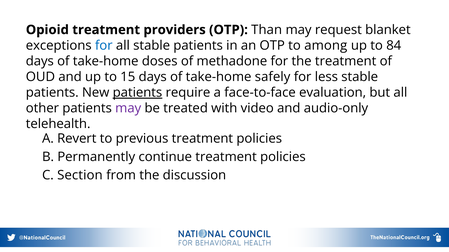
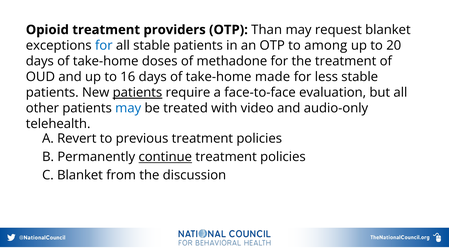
84: 84 -> 20
15: 15 -> 16
safely: safely -> made
may at (128, 109) colour: purple -> blue
continue underline: none -> present
C Section: Section -> Blanket
